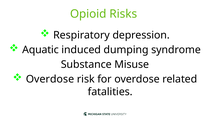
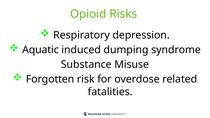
Overdose at (50, 79): Overdose -> Forgotten
